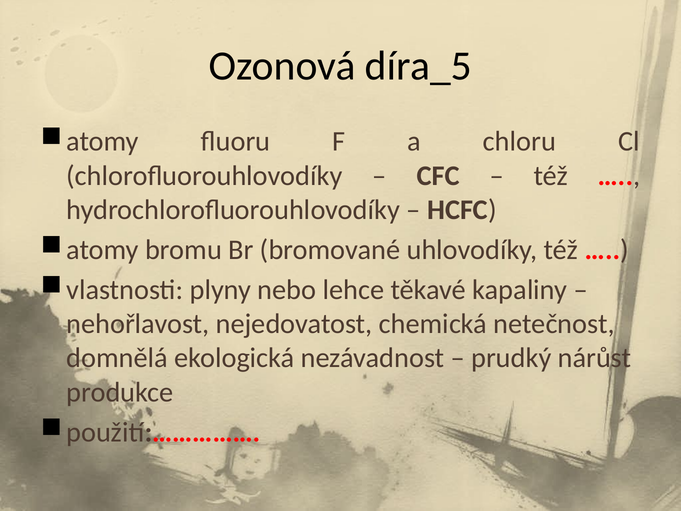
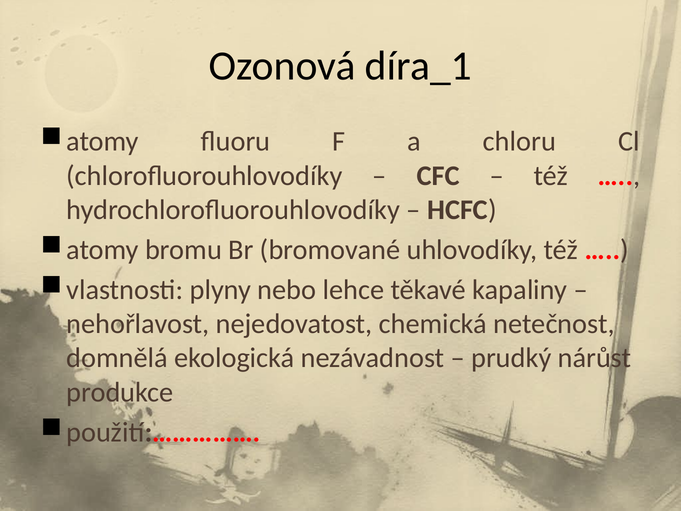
díra_5: díra_5 -> díra_1
